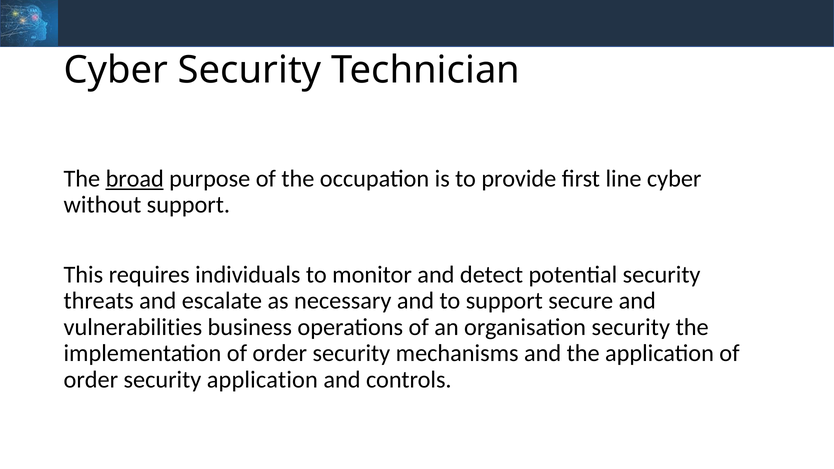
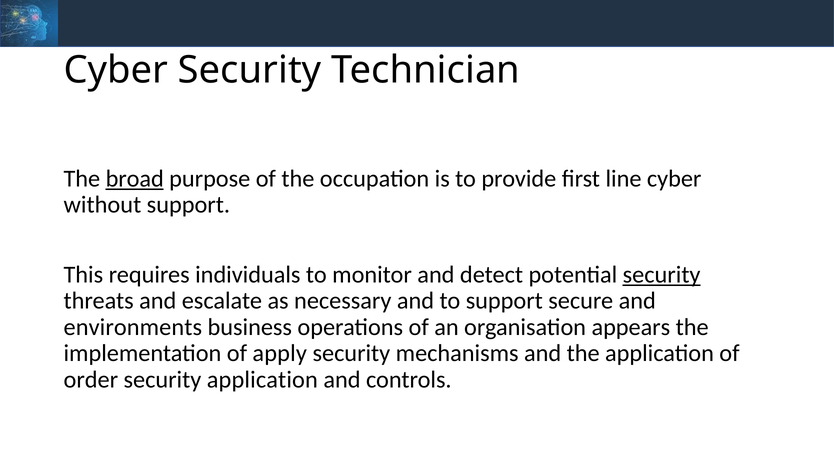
security at (662, 275) underline: none -> present
vulnerabilities: vulnerabilities -> environments
organisation security: security -> appears
implementation of order: order -> apply
